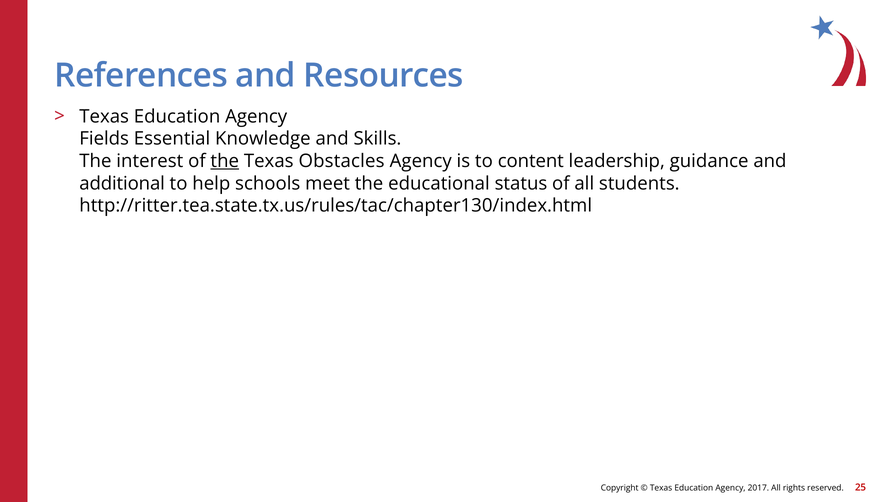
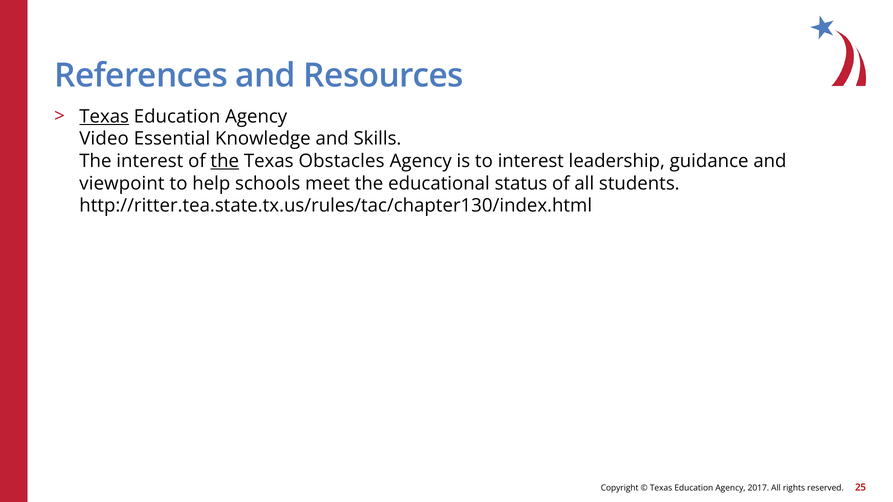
Texas at (104, 117) underline: none -> present
Fields: Fields -> Video
to content: content -> interest
additional: additional -> viewpoint
